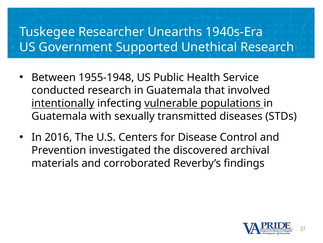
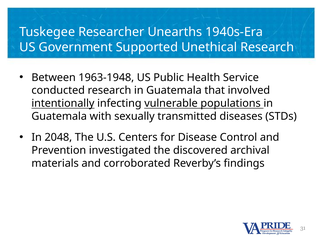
1955-1948: 1955-1948 -> 1963-1948
2016: 2016 -> 2048
